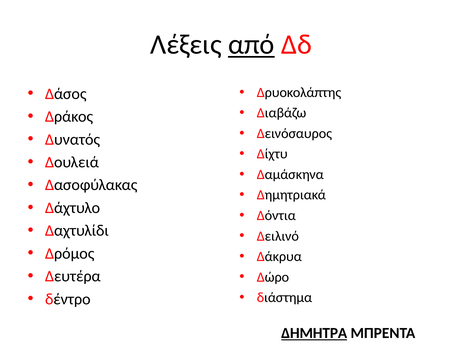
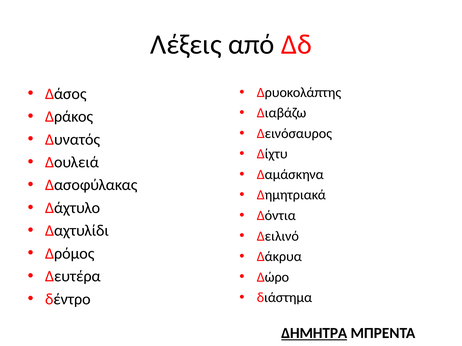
από underline: present -> none
